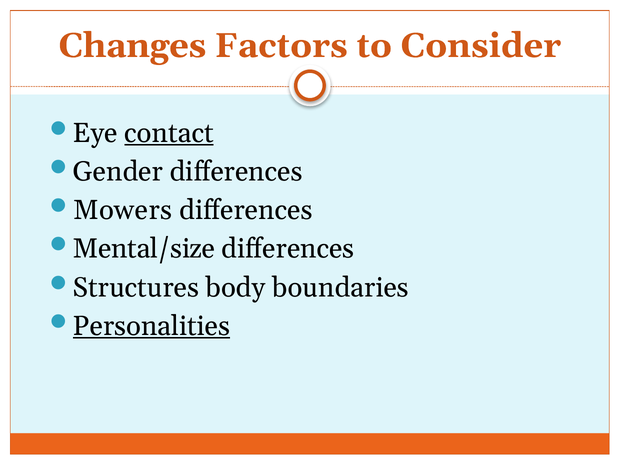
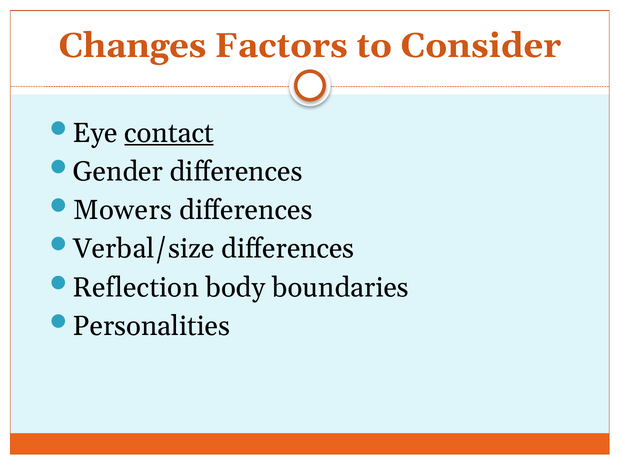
Mental/size: Mental/size -> Verbal/size
Structures: Structures -> Reflection
Personalities underline: present -> none
